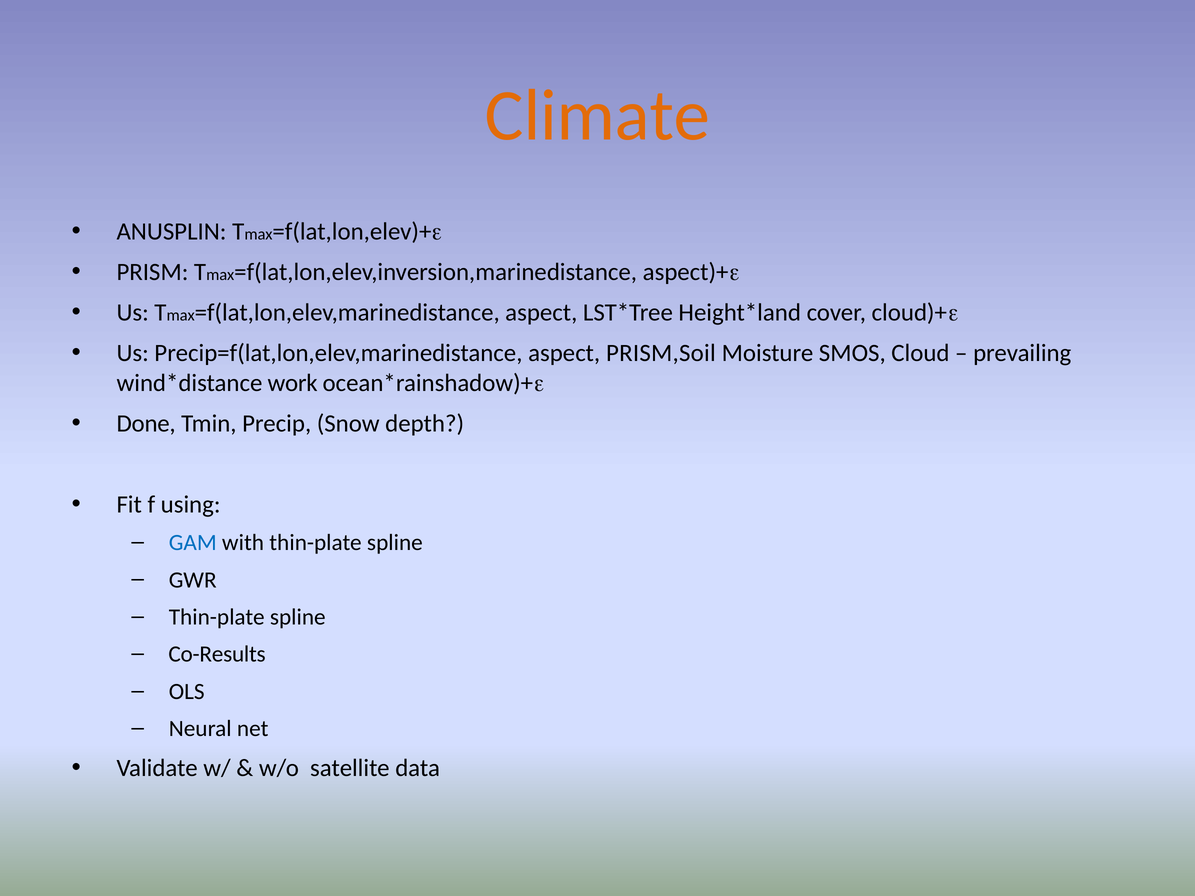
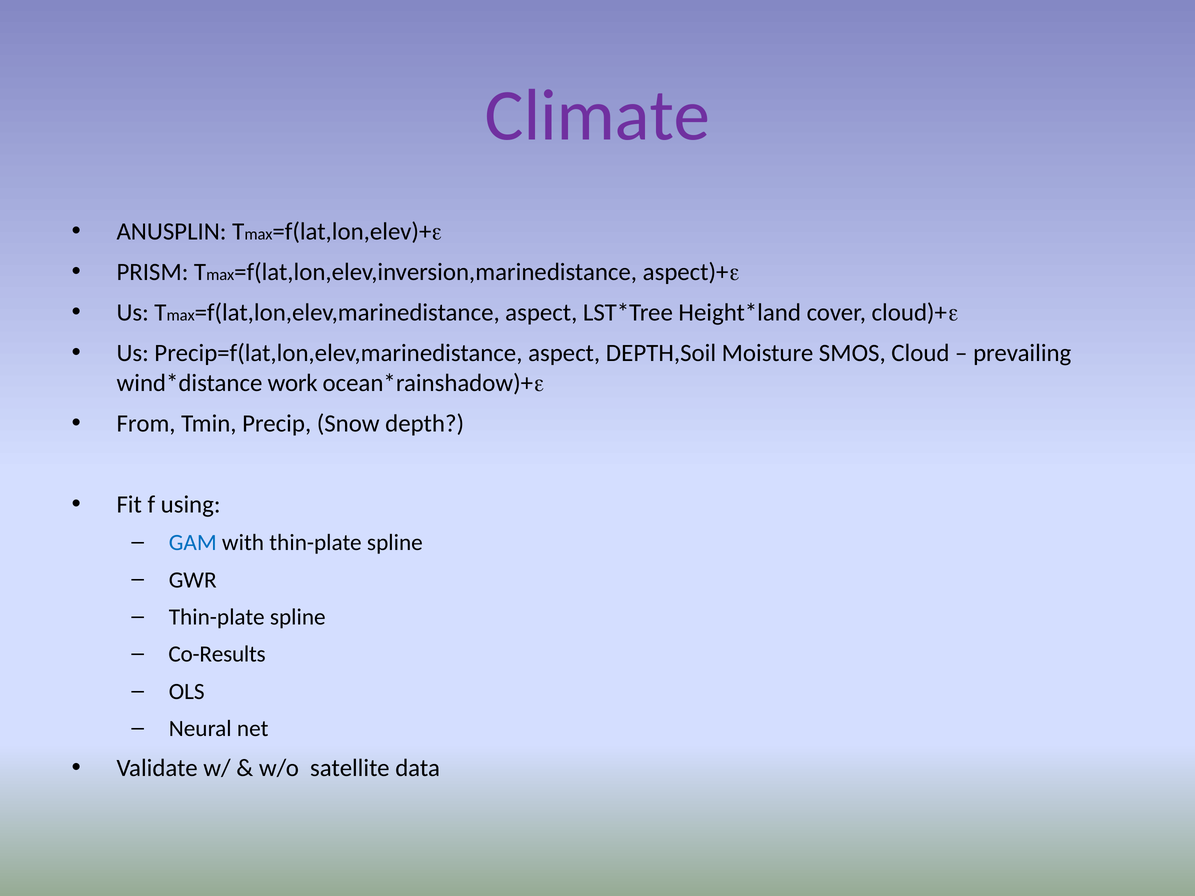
Climate colour: orange -> purple
PRISM,Soil: PRISM,Soil -> DEPTH,Soil
Done: Done -> From
